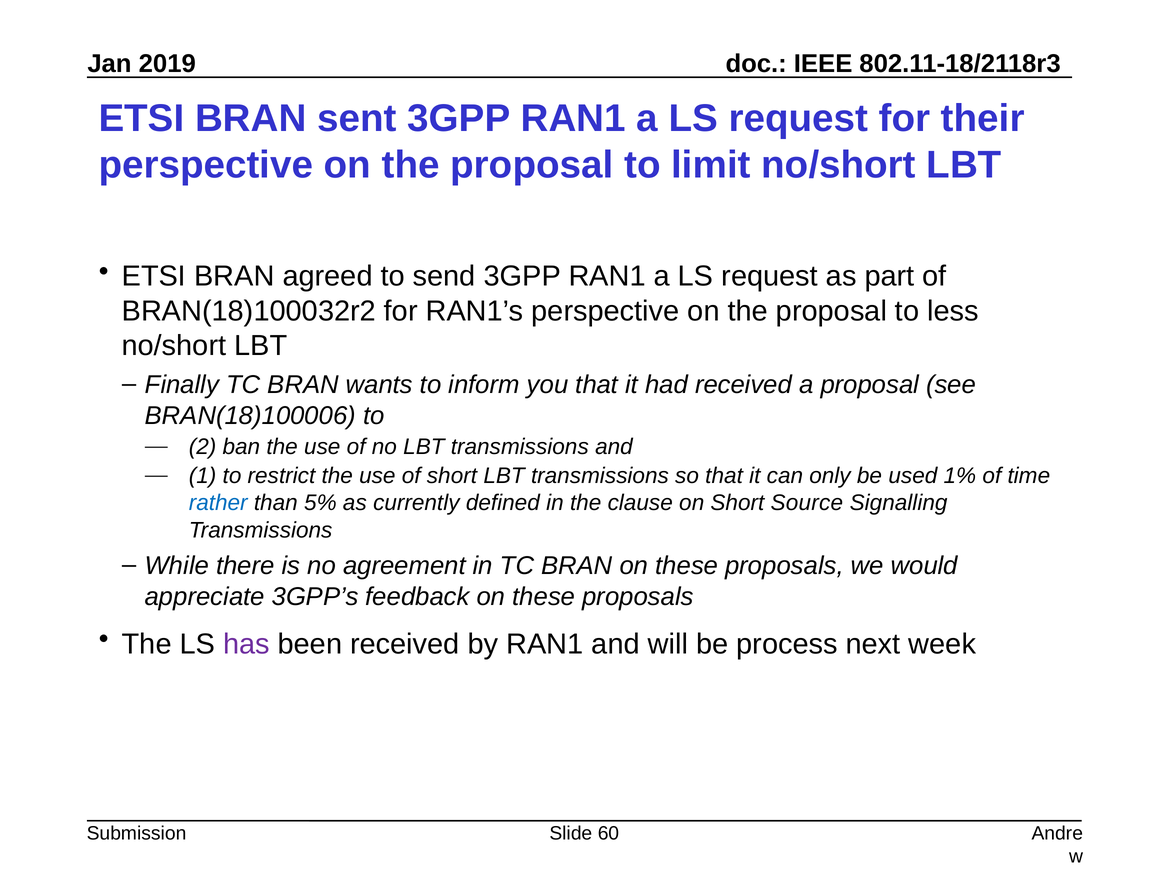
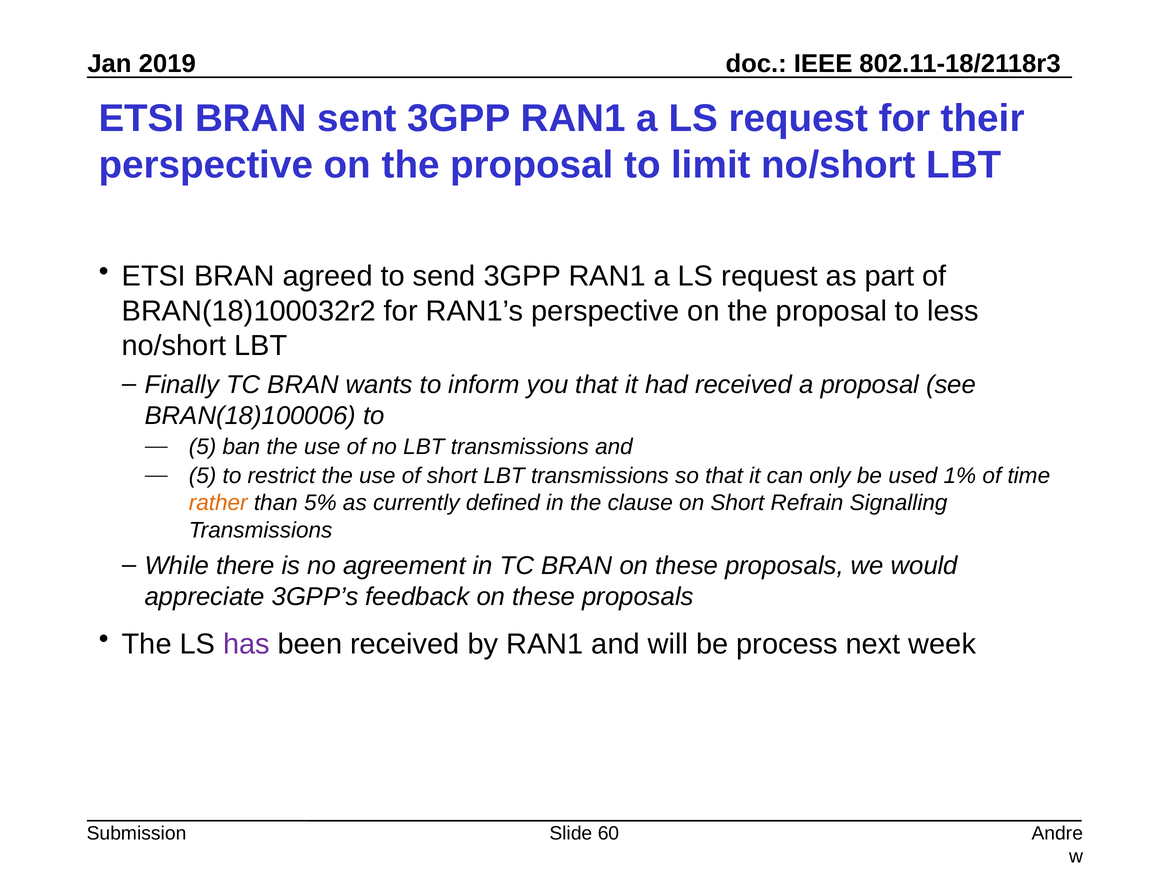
2 at (203, 447): 2 -> 5
1 at (203, 476): 1 -> 5
rather colour: blue -> orange
Source: Source -> Refrain
